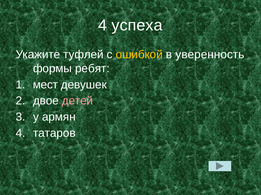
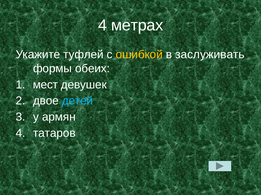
успеха: успеха -> метрах
уверенность: уверенность -> заслуживать
ребят: ребят -> обеих
детей colour: pink -> light blue
